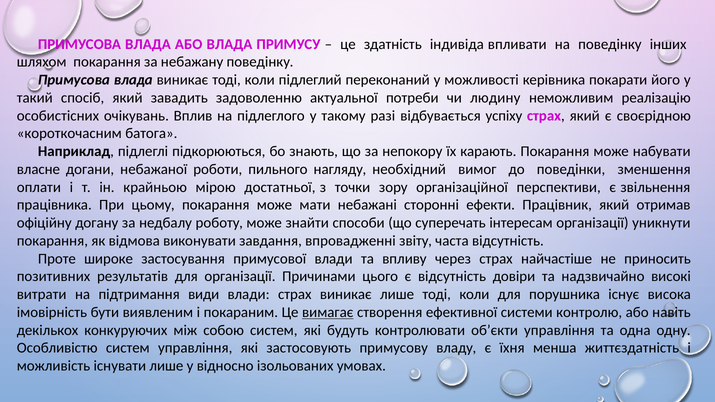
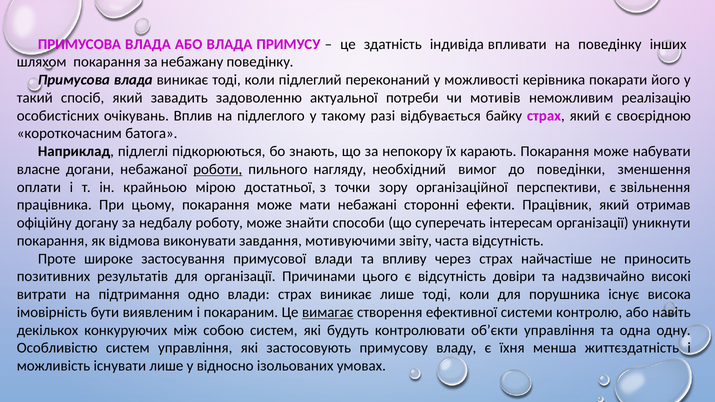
людину: людину -> мотивів
успіху: успіху -> байку
роботи underline: none -> present
впровадженні: впровадженні -> мотивуючими
види: види -> одно
